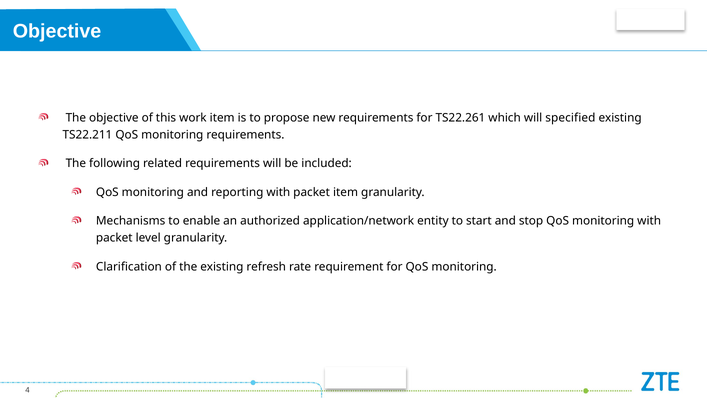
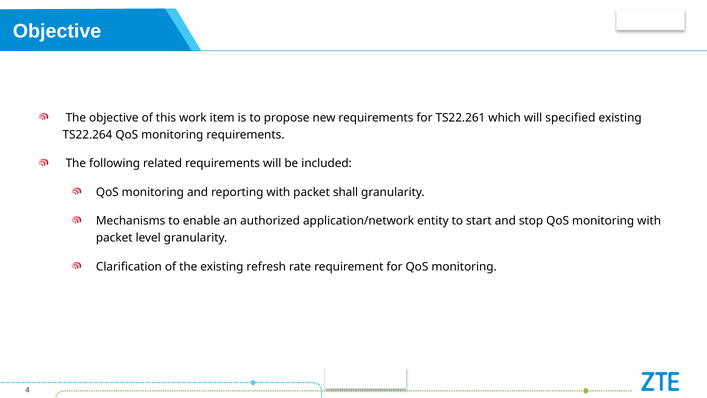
TS22.211: TS22.211 -> TS22.264
packet item: item -> shall
